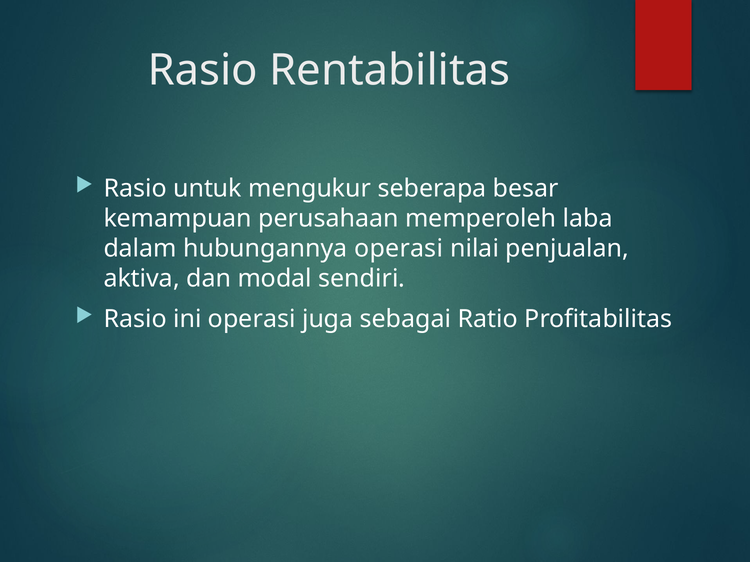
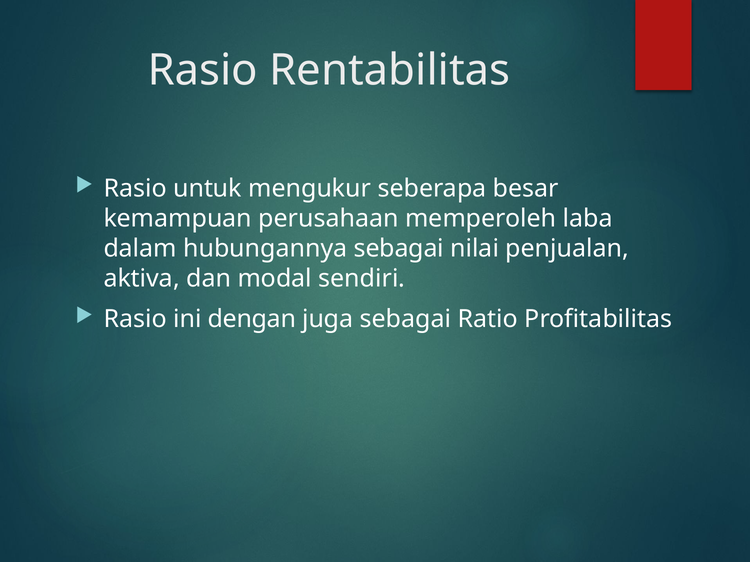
hubungannya operasi: operasi -> sebagai
ini operasi: operasi -> dengan
